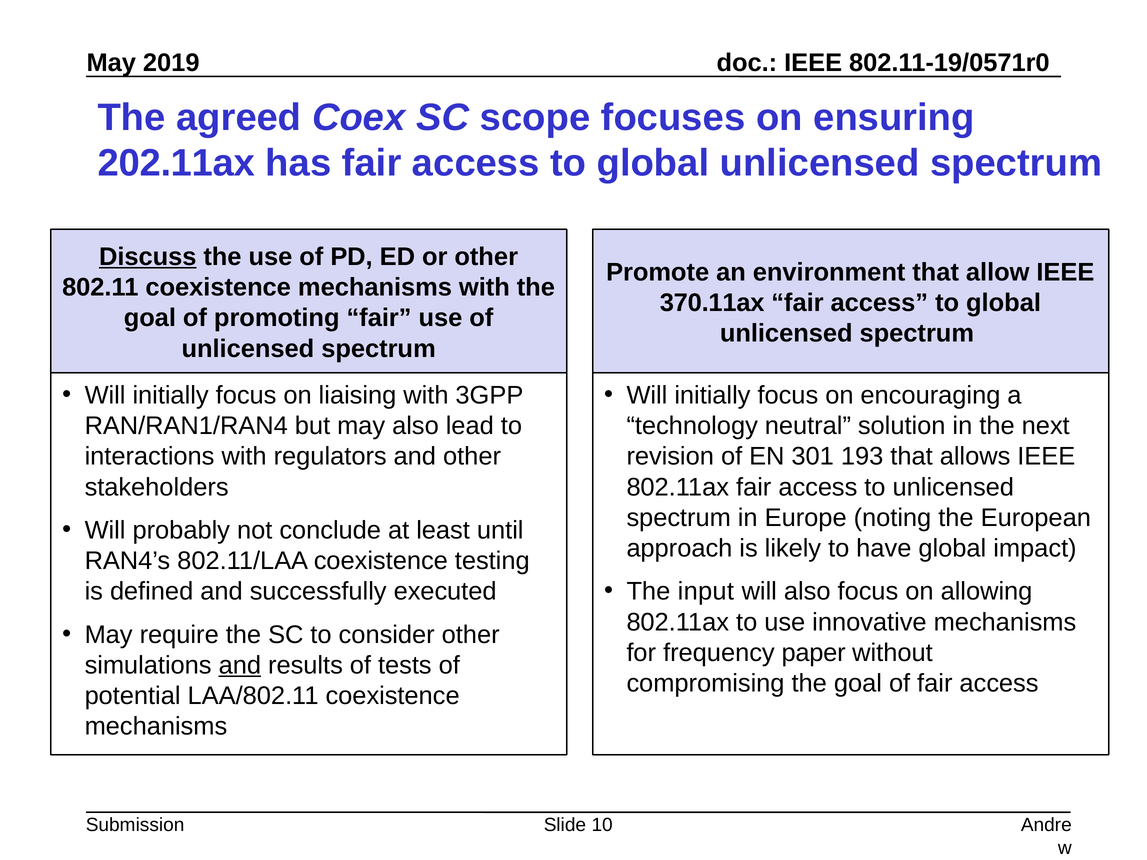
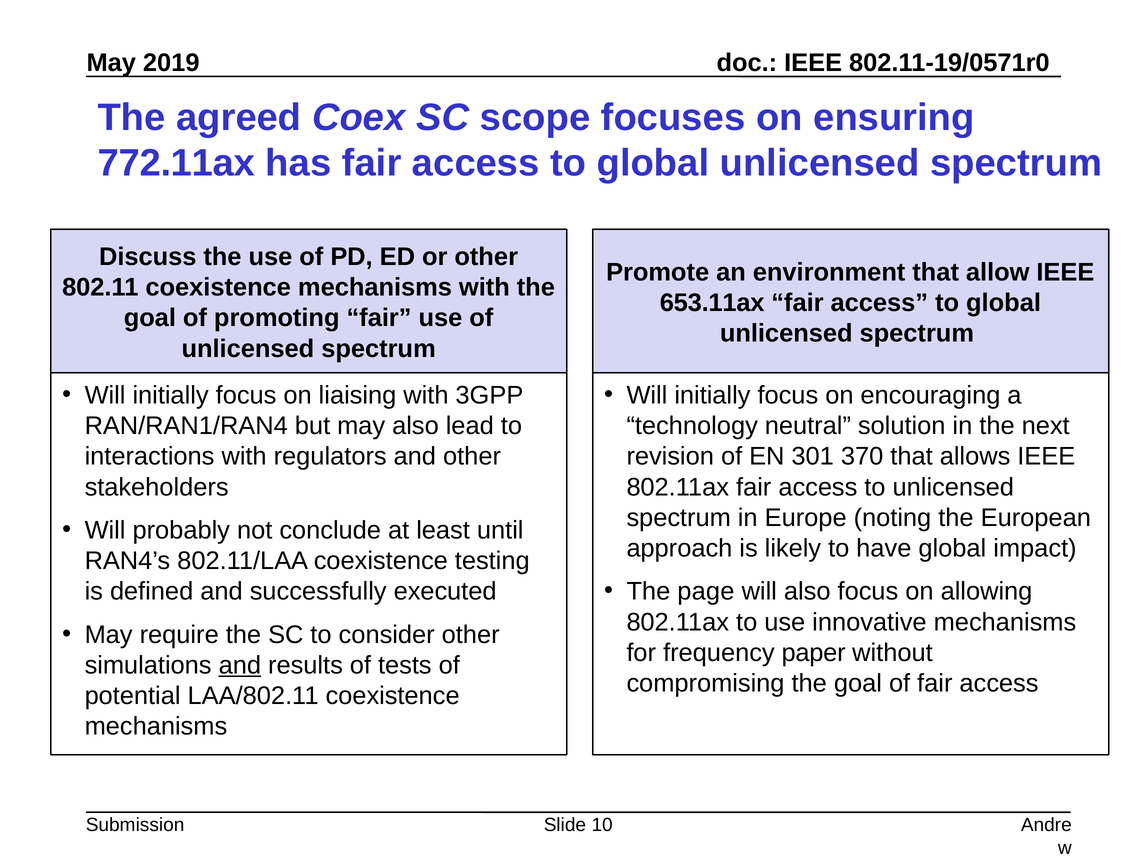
202.11ax: 202.11ax -> 772.11ax
Discuss underline: present -> none
370.11ax: 370.11ax -> 653.11ax
193: 193 -> 370
input: input -> page
